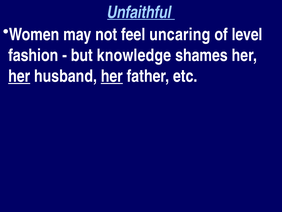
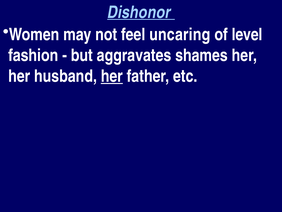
Unfaithful: Unfaithful -> Dishonor
knowledge: knowledge -> aggravates
her at (19, 76) underline: present -> none
